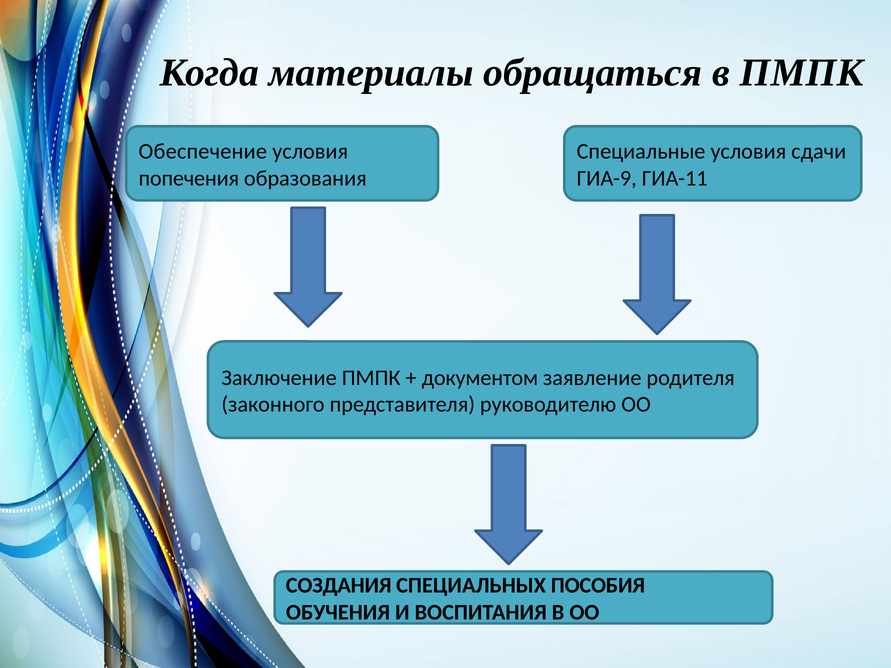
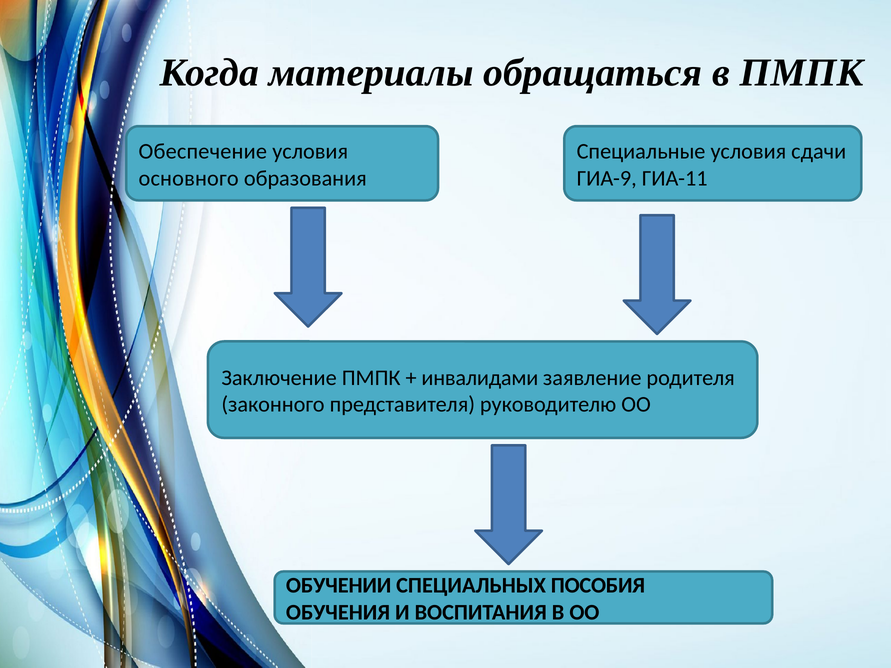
попечения: попечения -> основного
документом: документом -> инвалидами
СОЗДАНИЯ: СОЗДАНИЯ -> ОБУЧЕНИИ
